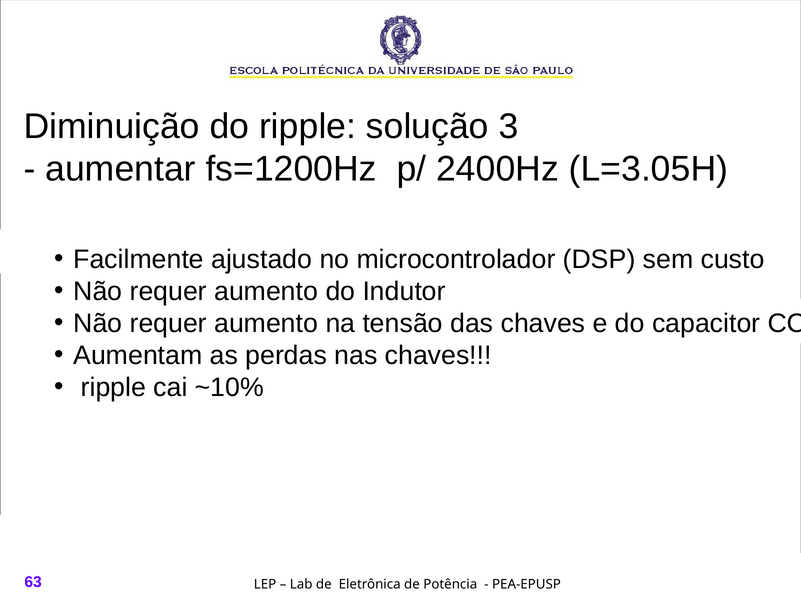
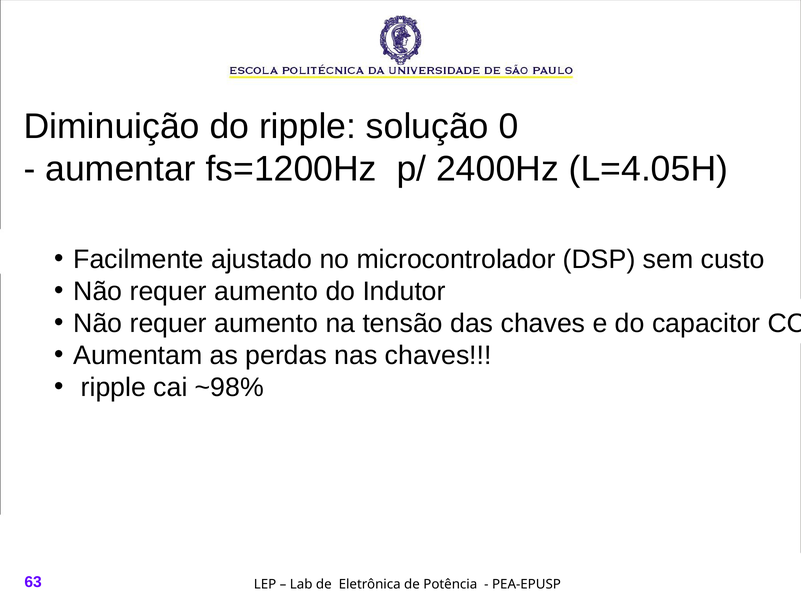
3: 3 -> 0
L=3.05H: L=3.05H -> L=4.05H
~10%: ~10% -> ~98%
